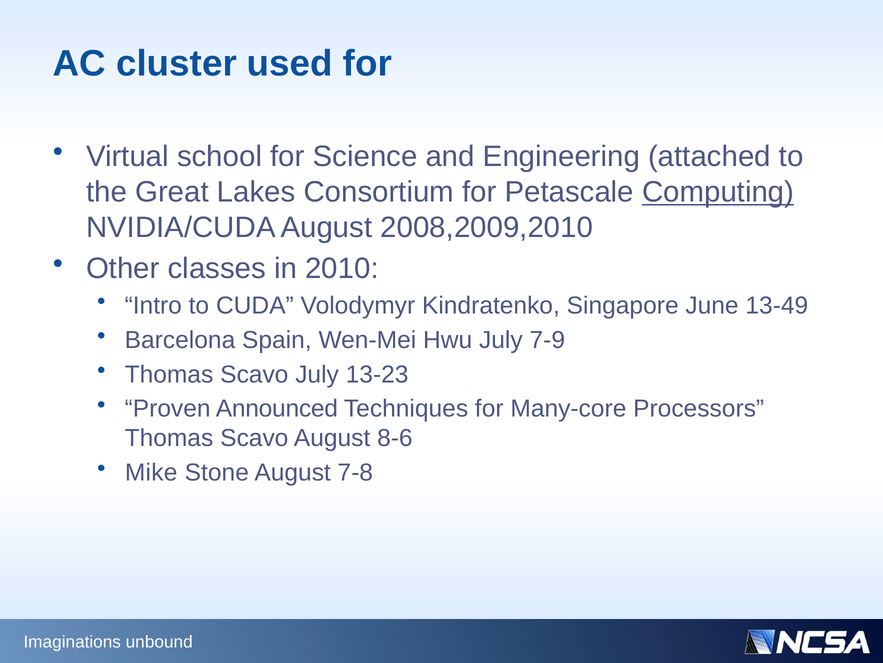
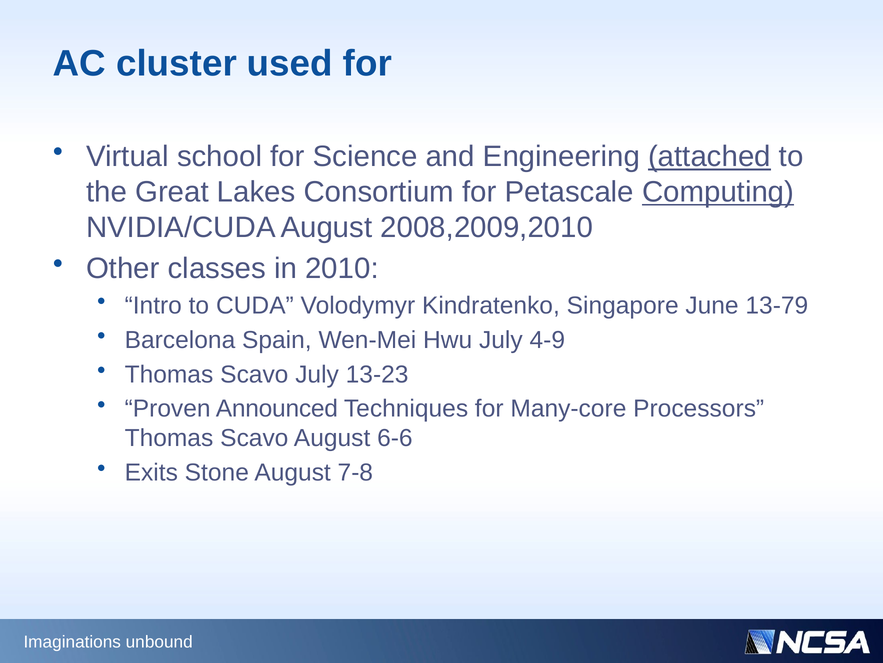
attached underline: none -> present
13-49: 13-49 -> 13-79
7-9: 7-9 -> 4-9
8-6: 8-6 -> 6-6
Mike: Mike -> Exits
